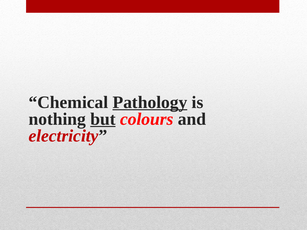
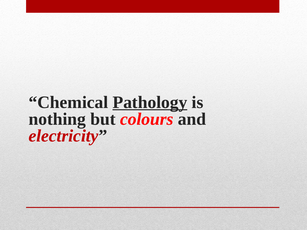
but underline: present -> none
